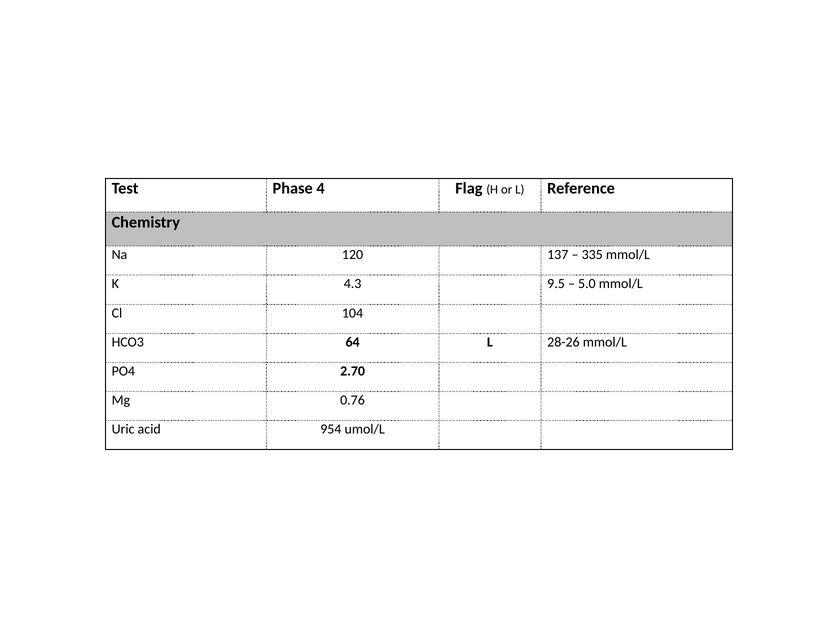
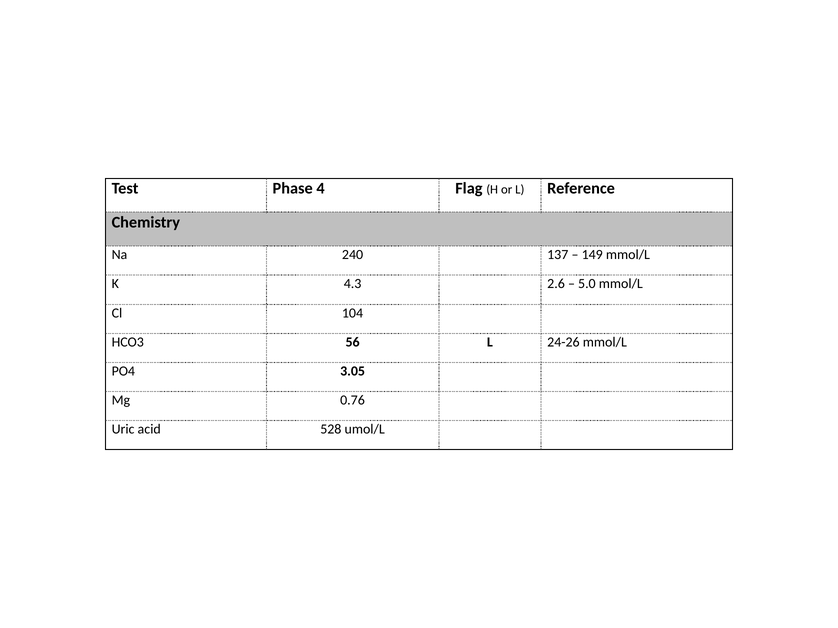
120: 120 -> 240
335: 335 -> 149
9.5: 9.5 -> 2.6
64: 64 -> 56
28-26: 28-26 -> 24-26
2.70: 2.70 -> 3.05
954: 954 -> 528
